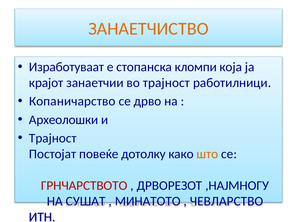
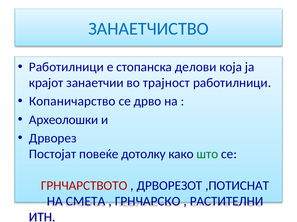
ЗАНАЕТЧИСТВО colour: orange -> blue
Изработуваат at (66, 67): Изработуваат -> Работилници
кломпи: кломпи -> делови
Трајност at (53, 139): Трајност -> Дрворез
што colour: orange -> green
,НАЈМНОГУ: ,НАЈМНОГУ -> ,ПОТИСНАТ
СУШАТ: СУШАТ -> СМЕТА
МИНАТОТО: МИНАТОТО -> ГРНЧАРСКО
ЧЕВЛАРСТВО: ЧЕВЛАРСТВО -> РАСТИТЕЛНИ
